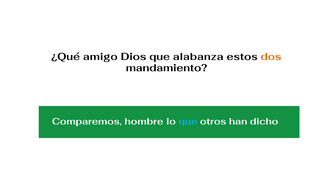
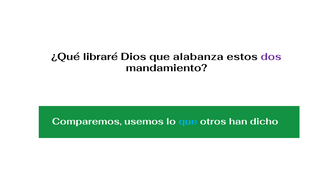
amigo: amigo -> libraré
dos colour: orange -> purple
hombre: hombre -> usemos
